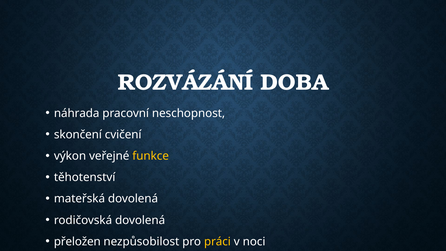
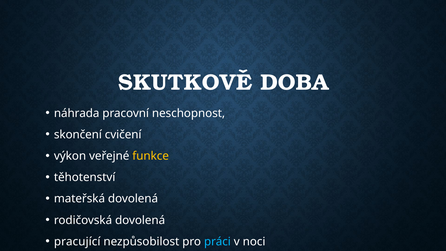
ROZVÁZÁNÍ: ROZVÁZÁNÍ -> SKUTKOVĚ
přeložen: přeložen -> pracující
práci colour: yellow -> light blue
